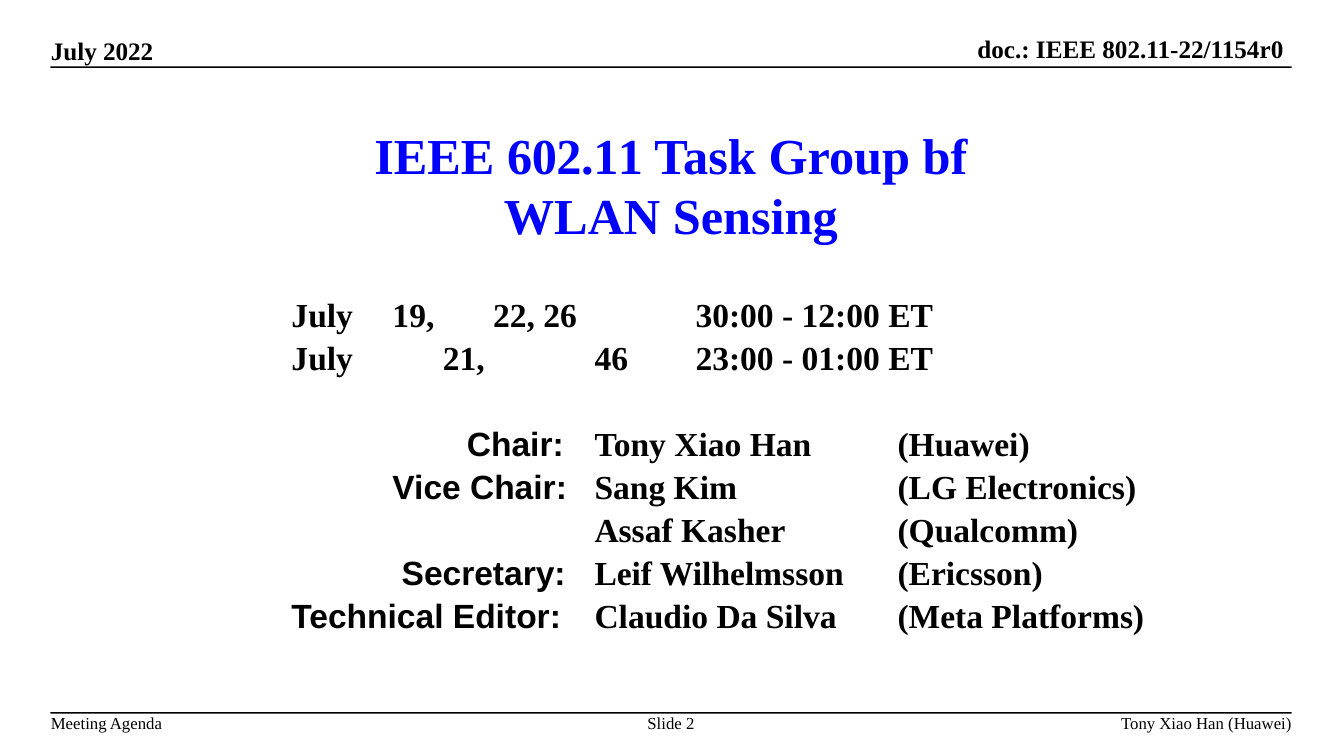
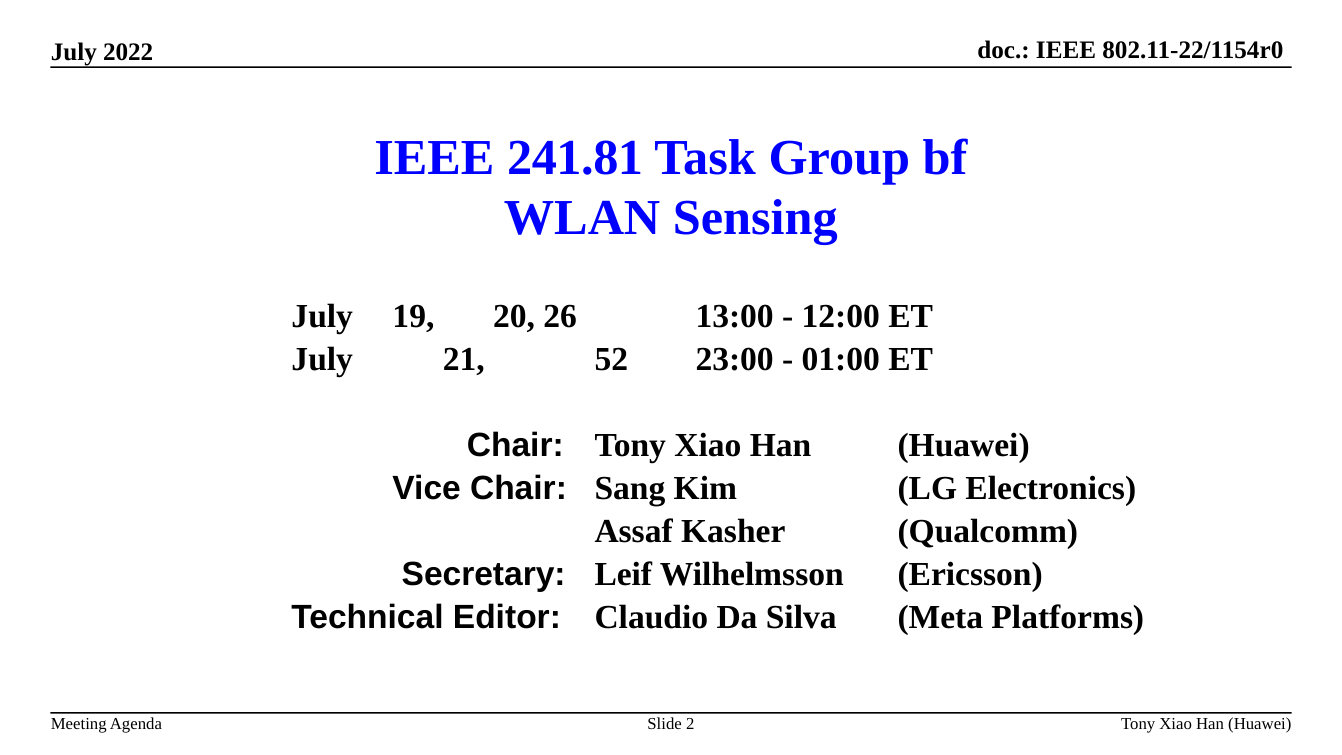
602.11: 602.11 -> 241.81
22: 22 -> 20
30:00: 30:00 -> 13:00
46: 46 -> 52
